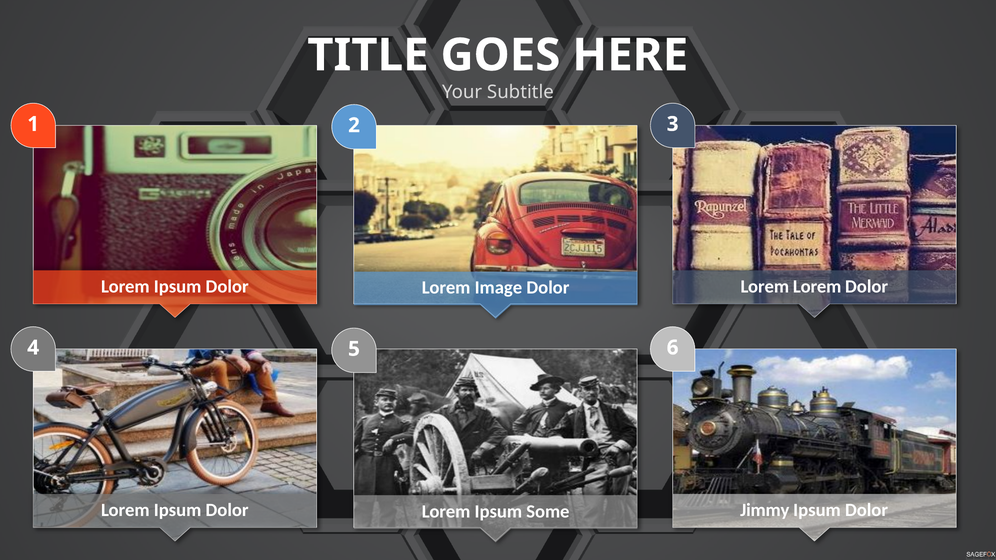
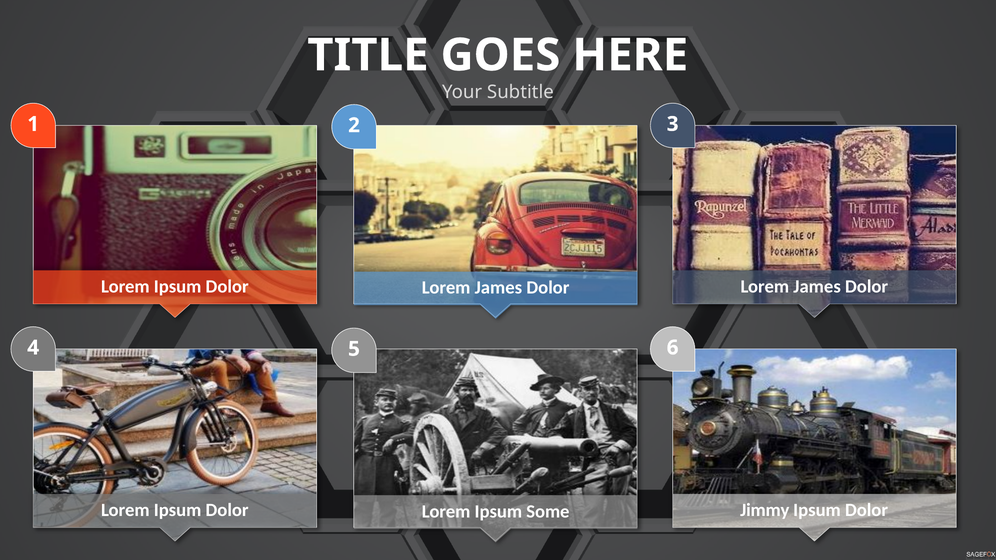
Lorem at (817, 287): Lorem -> James
Image at (498, 288): Image -> James
